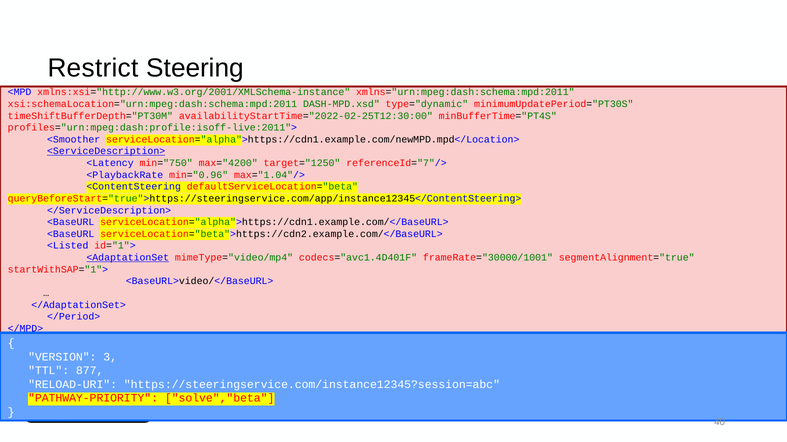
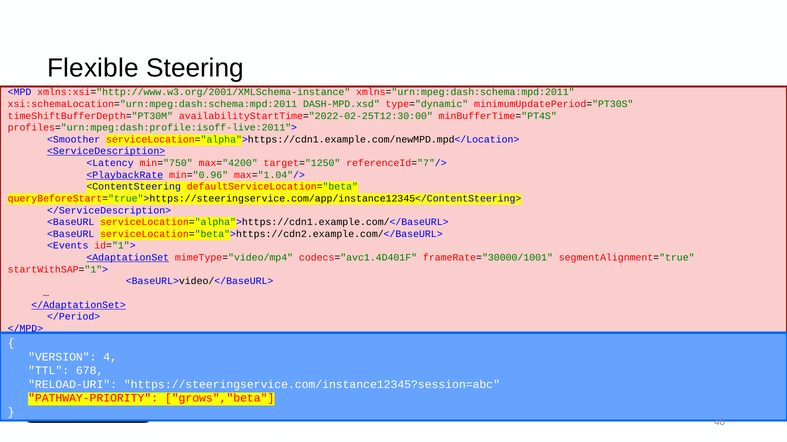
Restrict: Restrict -> Flexible
<PlaybackRate underline: none -> present
<Listed: <Listed -> <Events
</AdaptationSet> underline: none -> present
3: 3 -> 4
877: 877 -> 678
solve","beta: solve","beta -> grows","beta
